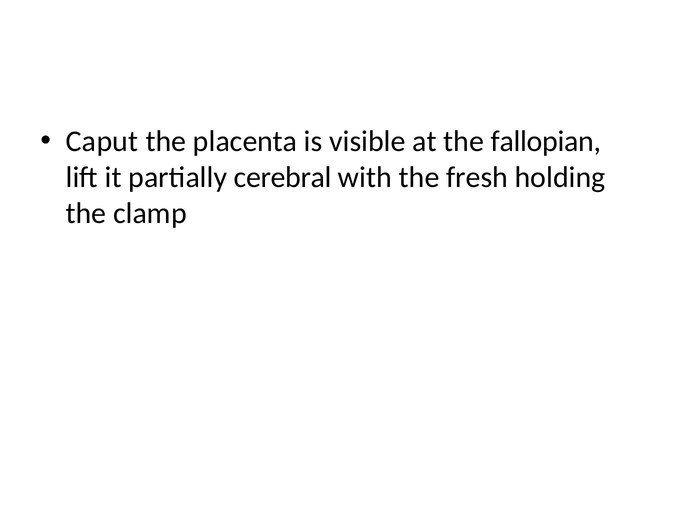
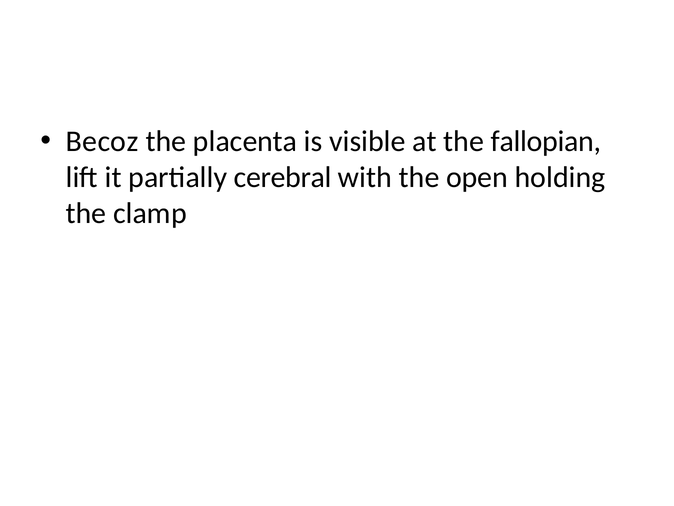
Caput: Caput -> Becoz
fresh: fresh -> open
